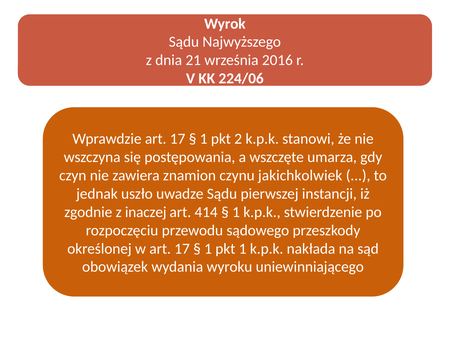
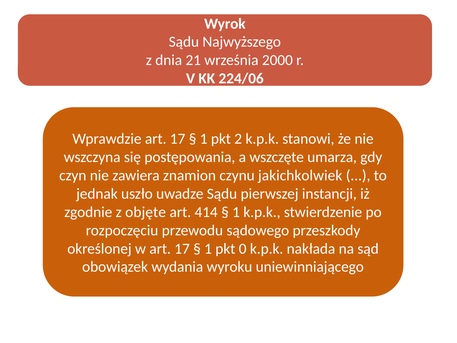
2016: 2016 -> 2000
inaczej: inaczej -> objęte
pkt 1: 1 -> 0
